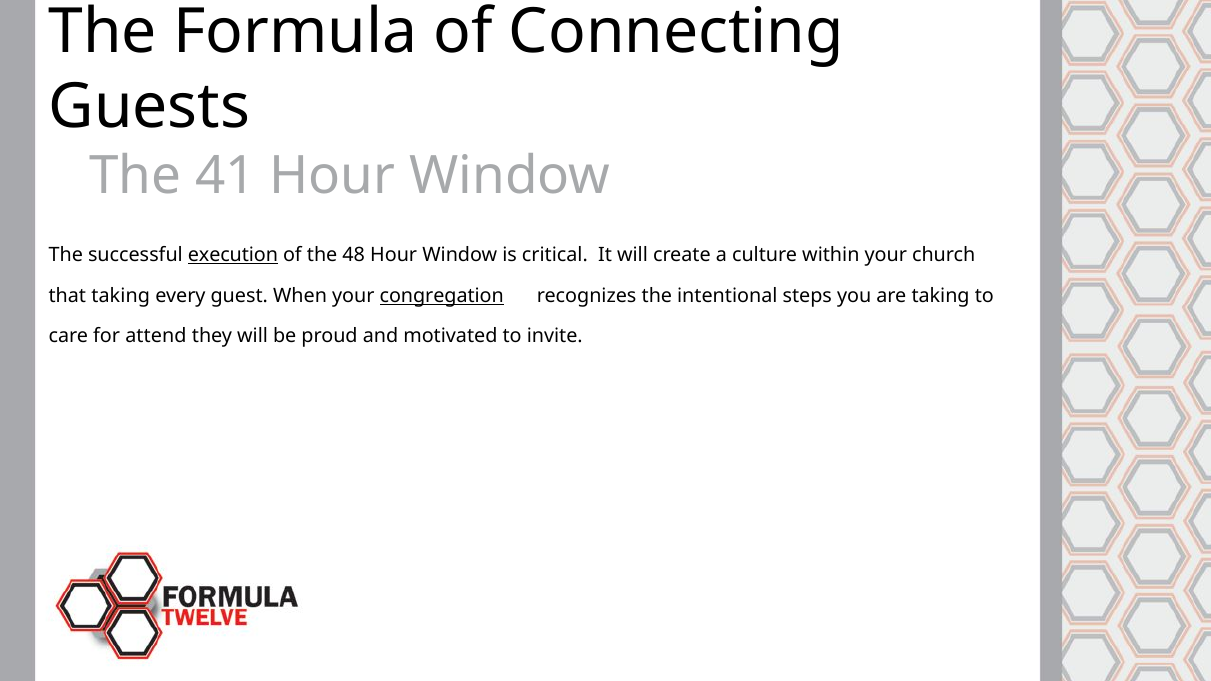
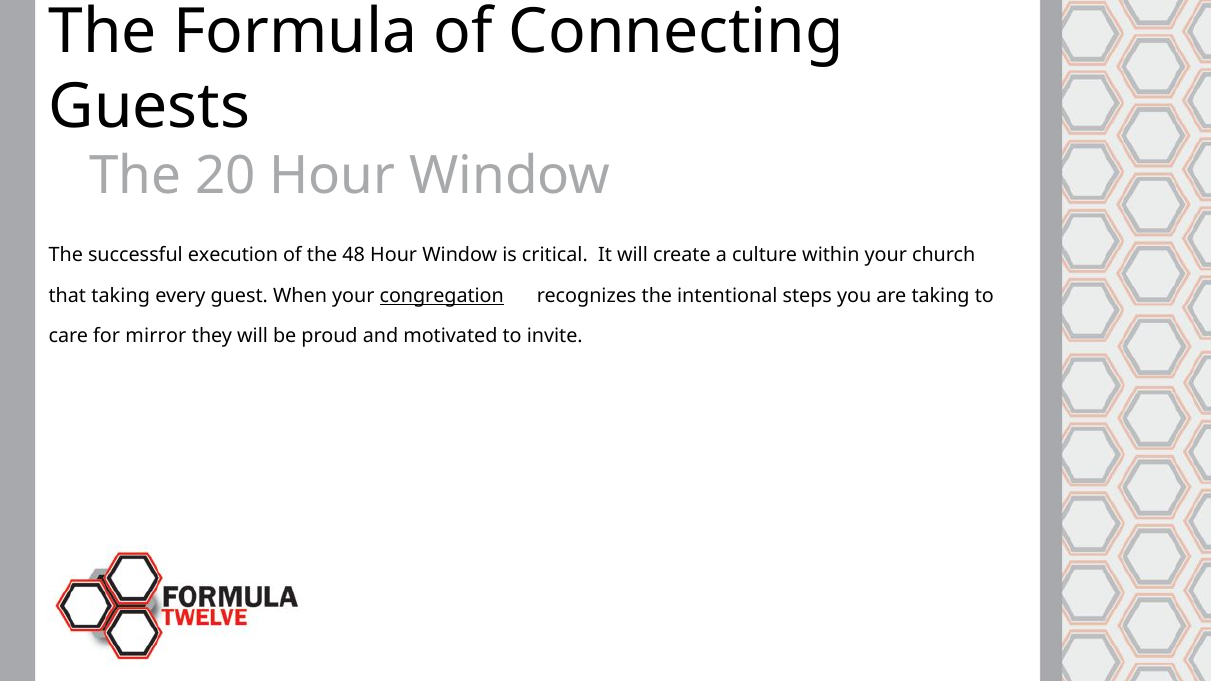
41: 41 -> 20
execution underline: present -> none
attend: attend -> mirror
